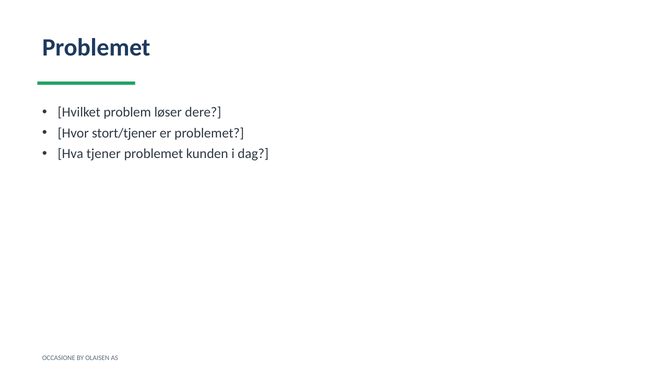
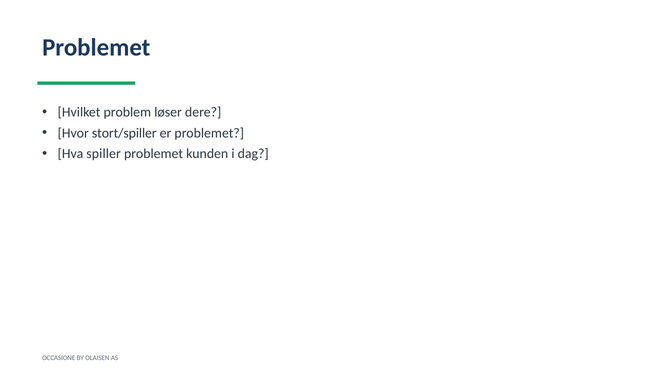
stort/tjener: stort/tjener -> stort/spiller
tjener: tjener -> spiller
